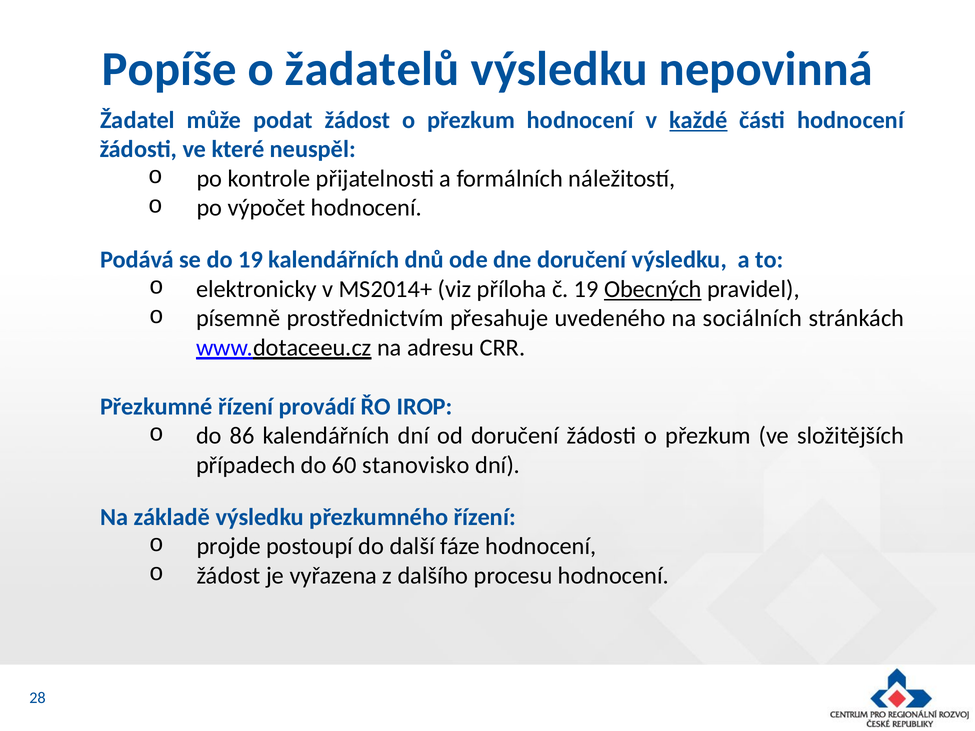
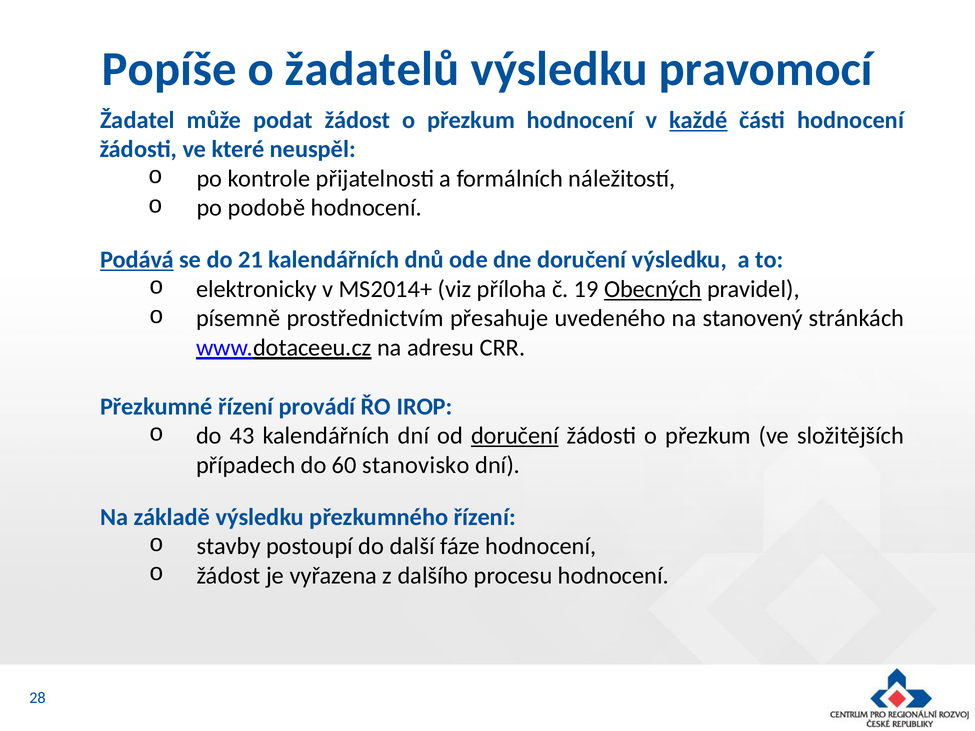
nepovinná: nepovinná -> pravomocí
výpočet: výpočet -> podobě
Podává underline: none -> present
do 19: 19 -> 21
sociálních: sociálních -> stanovený
86: 86 -> 43
doručení at (515, 436) underline: none -> present
projde: projde -> stavby
